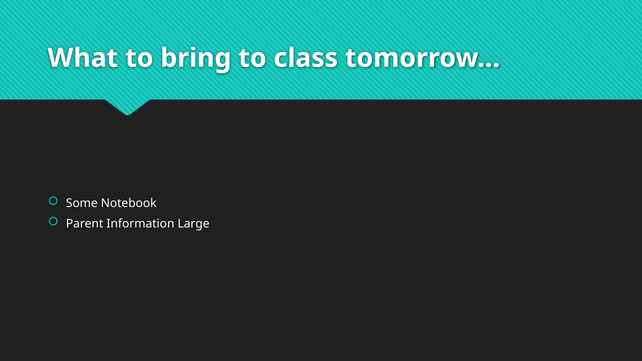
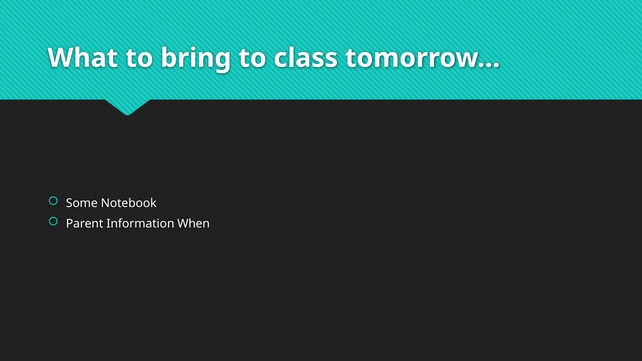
Large: Large -> When
